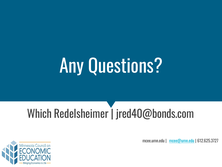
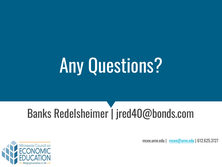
Which: Which -> Banks
